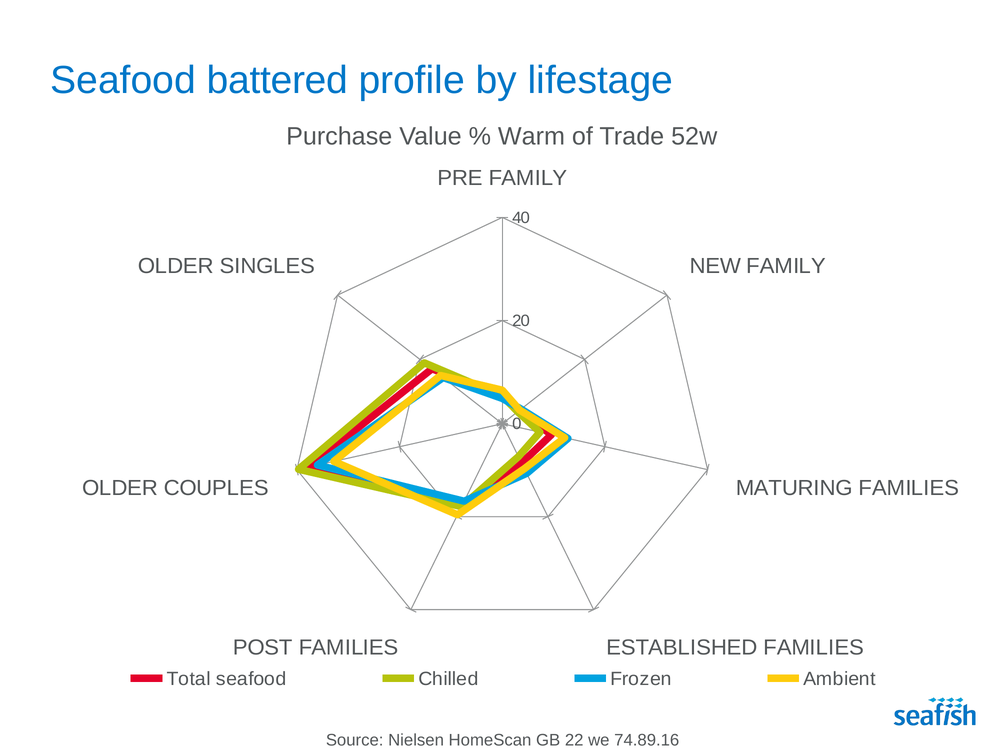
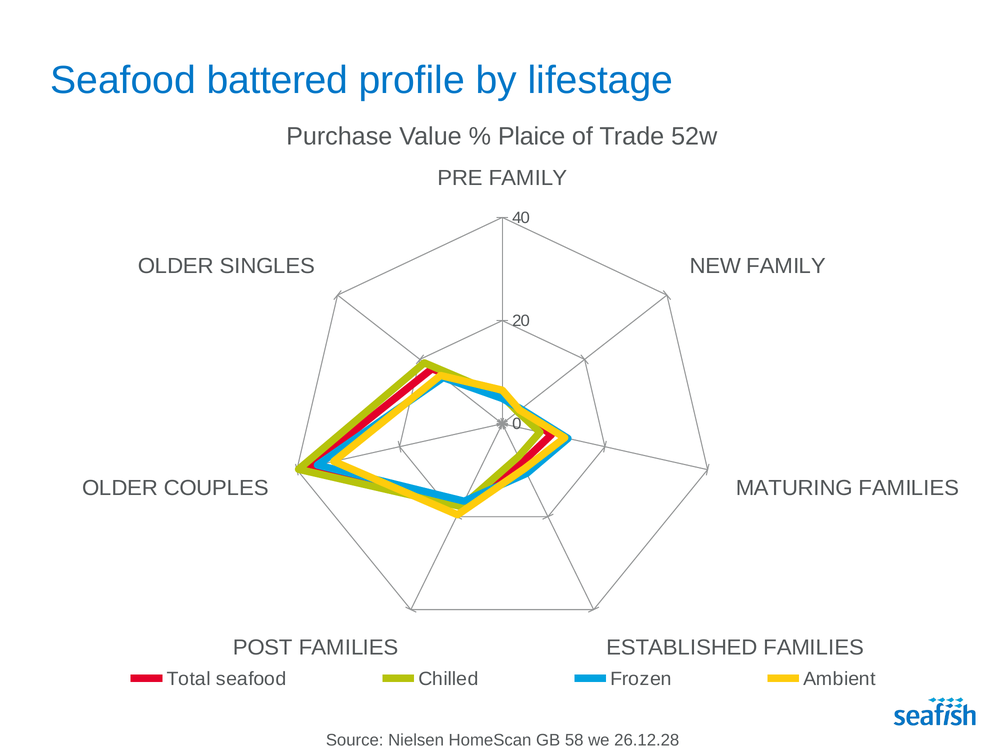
Warm: Warm -> Plaice
22: 22 -> 58
74.89.16: 74.89.16 -> 26.12.28
